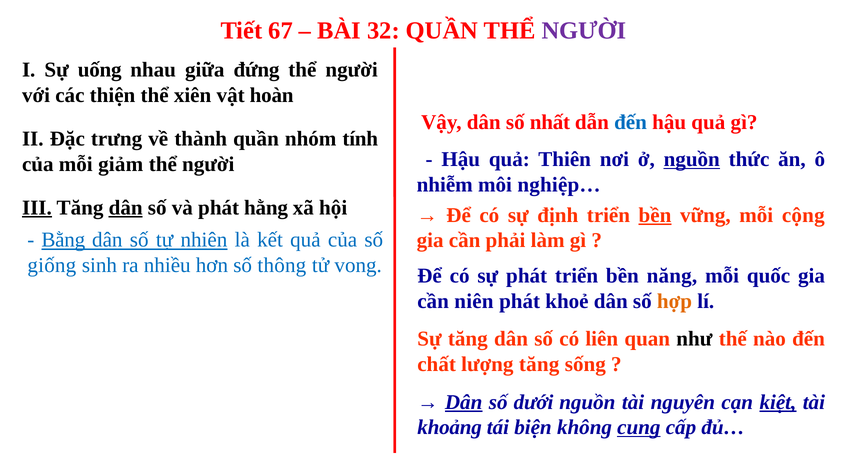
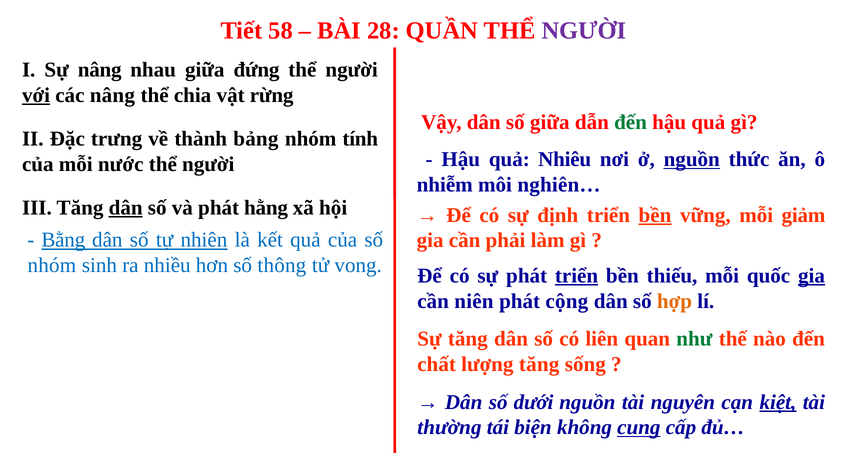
67: 67 -> 58
32: 32 -> 28
Sự uống: uống -> nâng
với underline: none -> present
các thiện: thiện -> nâng
xiên: xiên -> chia
hoàn: hoàn -> rừng
số nhất: nhất -> giữa
đến at (631, 122) colour: blue -> green
thành quần: quần -> bảng
Thiên: Thiên -> Nhiêu
giảm: giảm -> nước
nghiệp…: nghiệp… -> nghiên…
III underline: present -> none
cộng: cộng -> giảm
giống at (52, 265): giống -> nhóm
triển at (577, 276) underline: none -> present
năng: năng -> thiếu
gia at (811, 276) underline: none -> present
khoẻ: khoẻ -> cộng
như colour: black -> green
Dân at (464, 402) underline: present -> none
khoảng: khoảng -> thường
